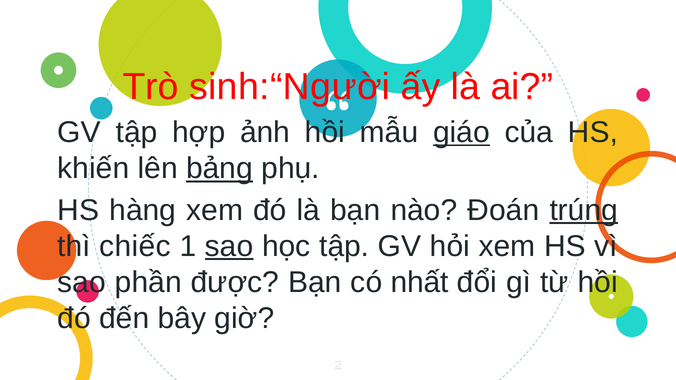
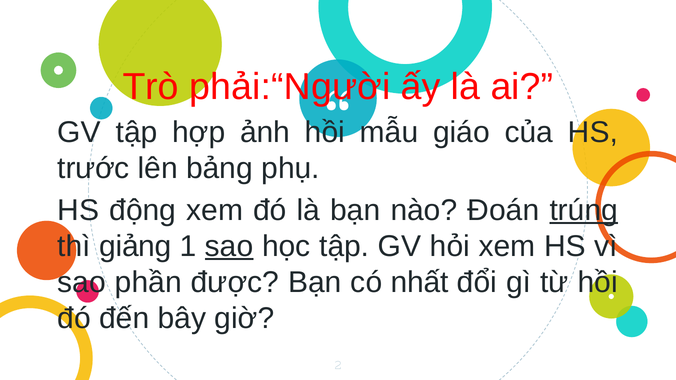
sinh:“Người: sinh:“Người -> phải:“Người
giáo underline: present -> none
khiến: khiến -> trước
bảng underline: present -> none
hàng: hàng -> động
chiếc: chiếc -> giảng
